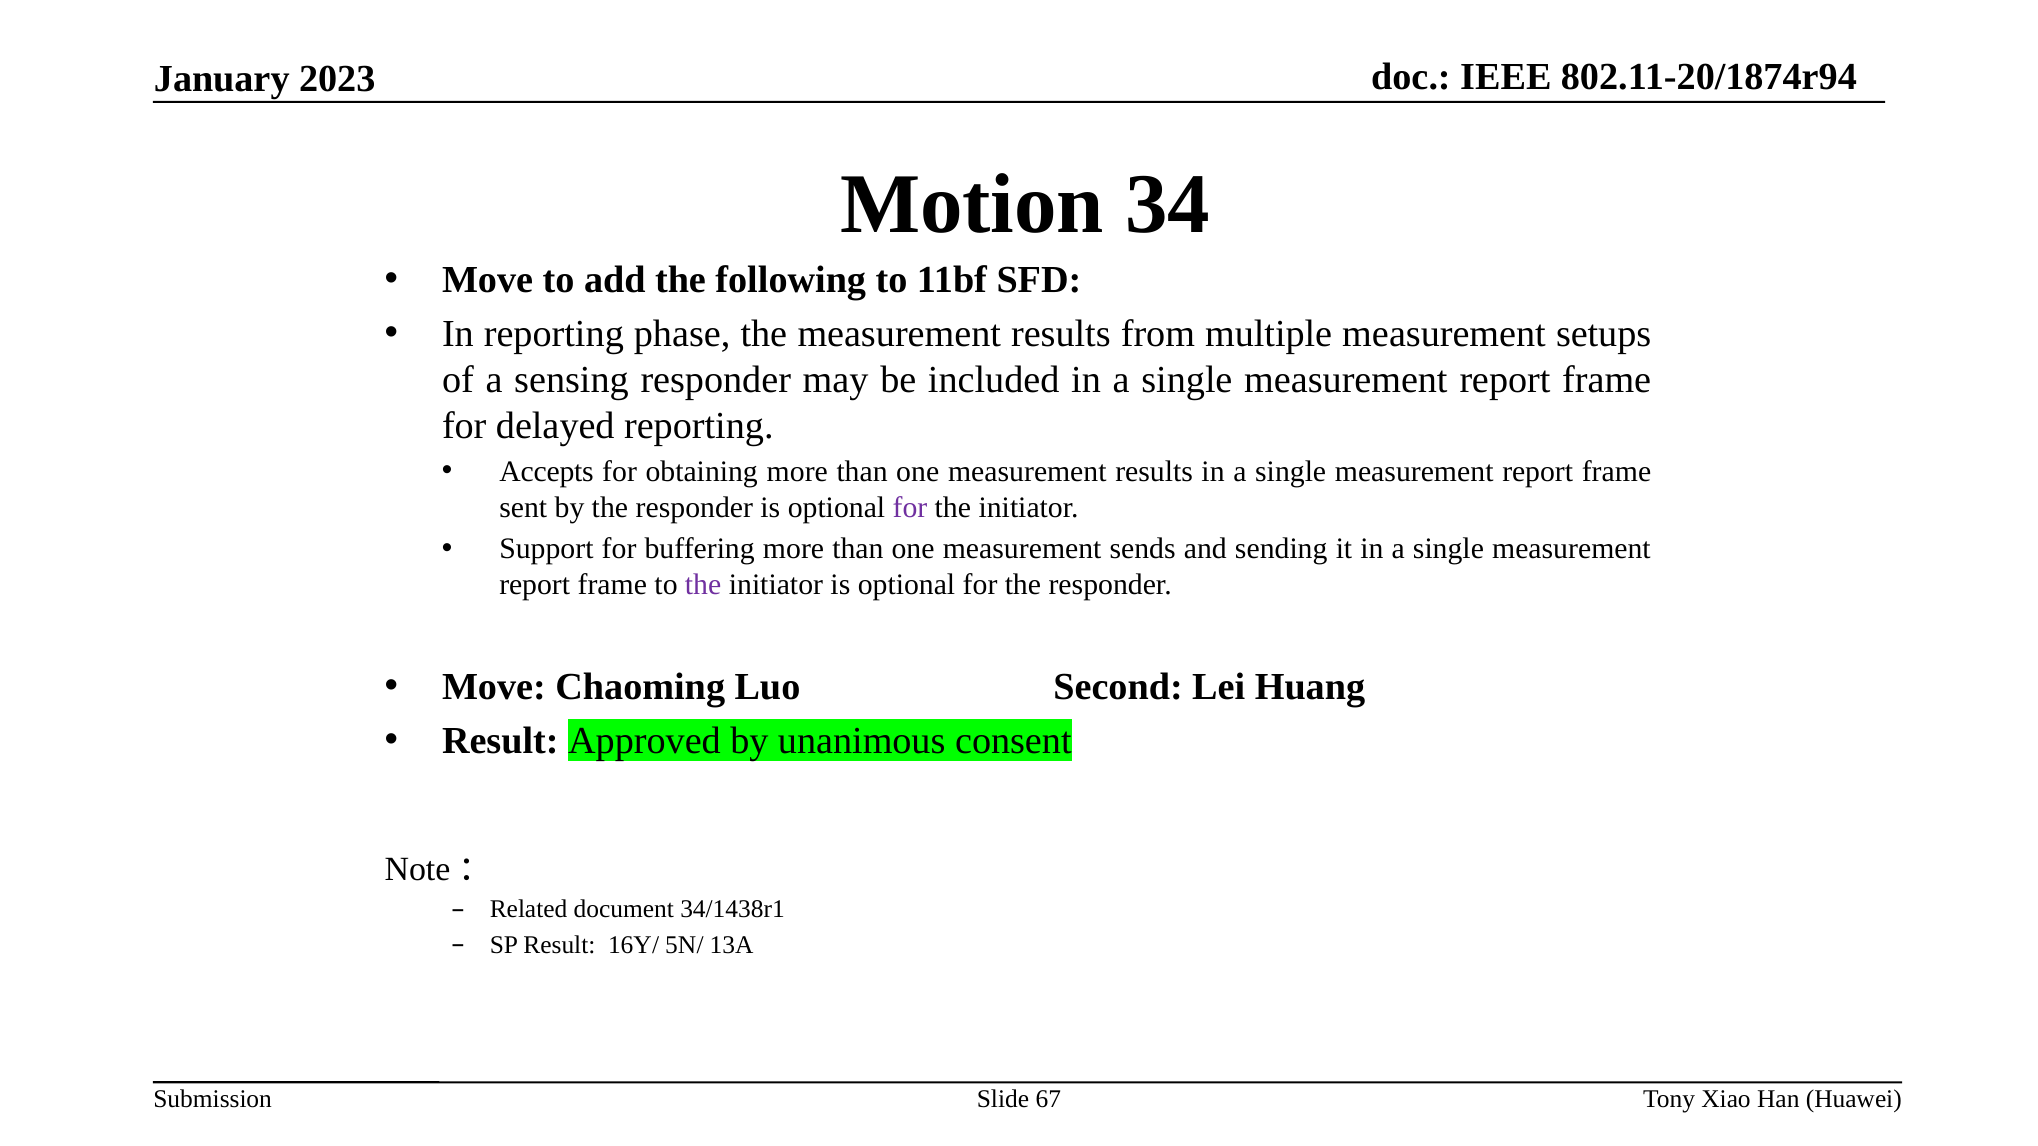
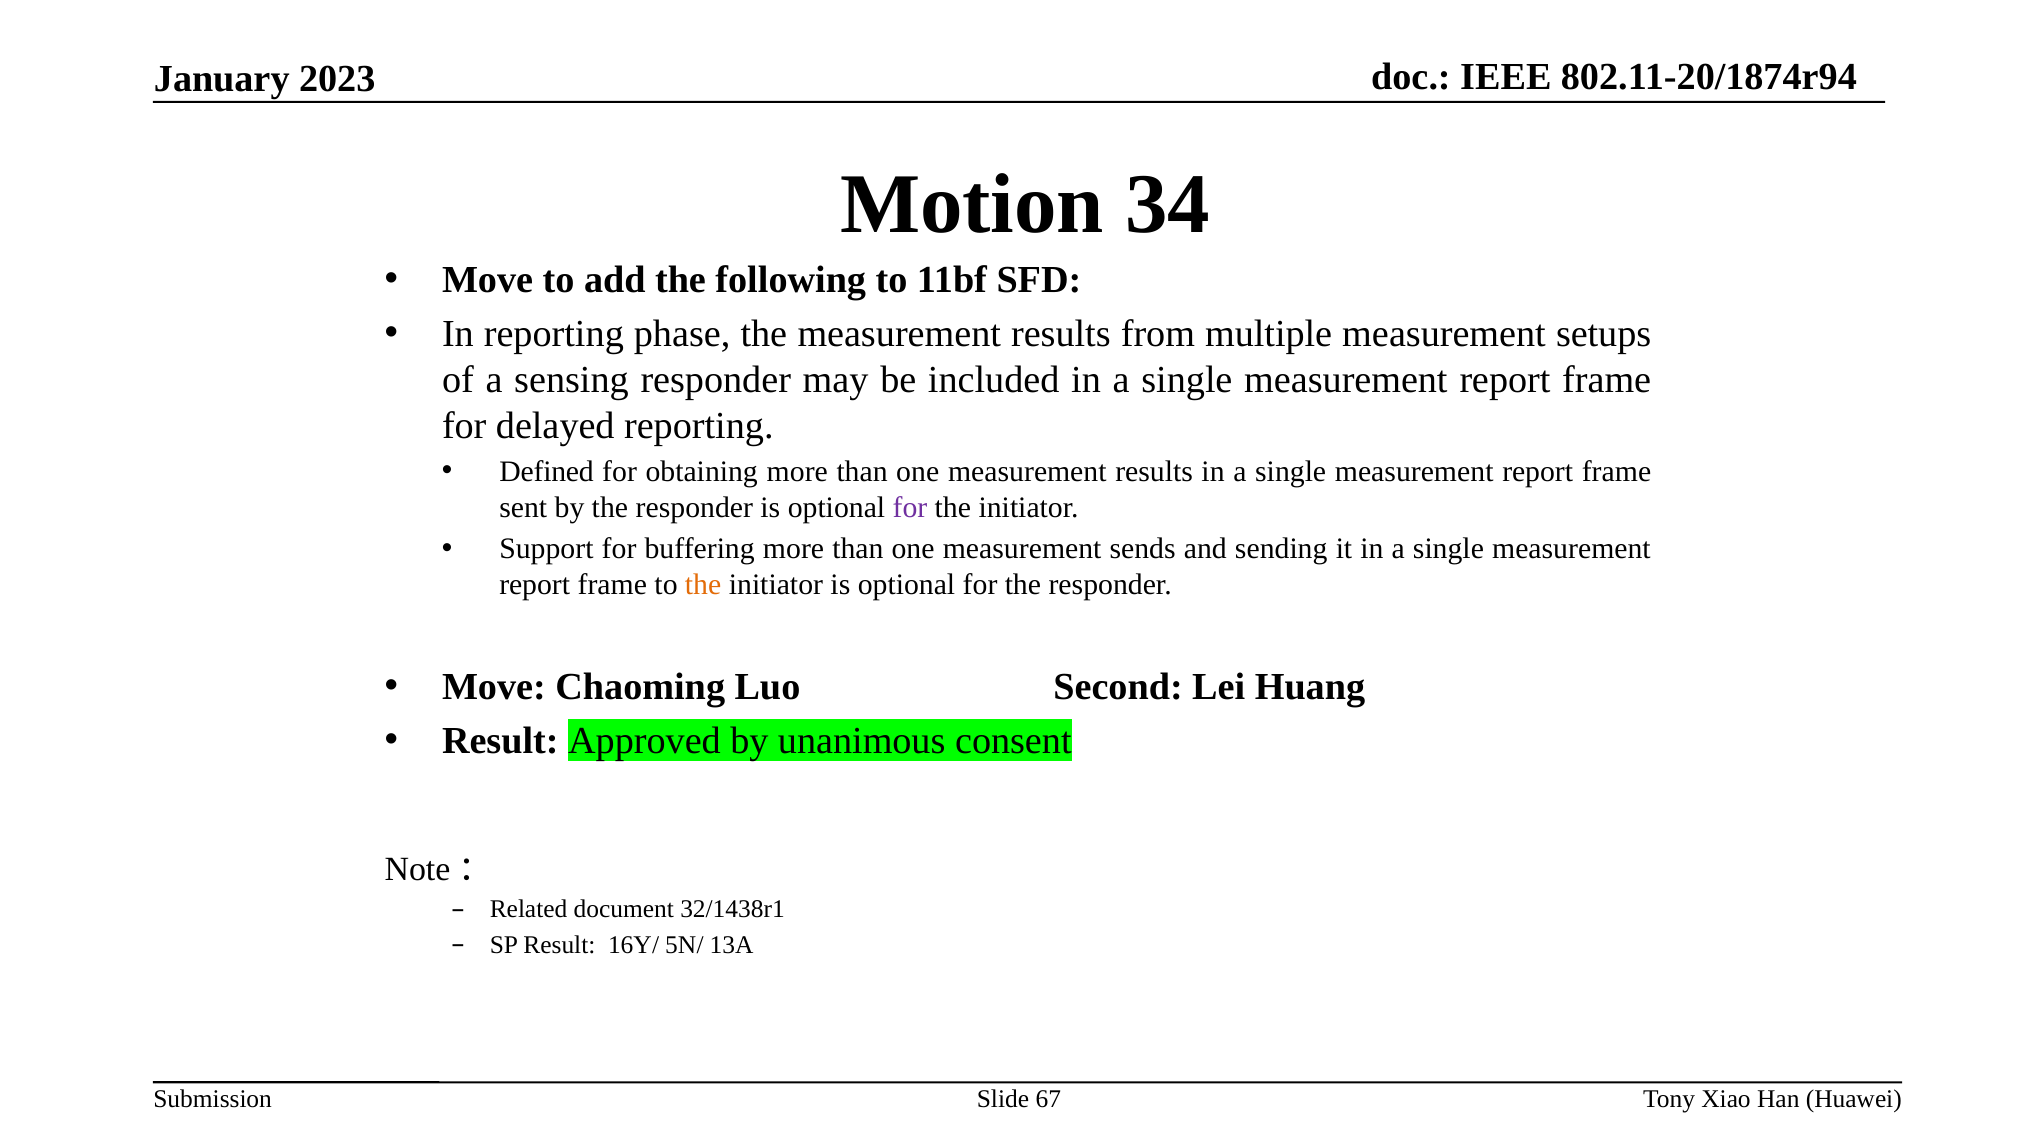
Accepts: Accepts -> Defined
the at (703, 585) colour: purple -> orange
34/1438r1: 34/1438r1 -> 32/1438r1
